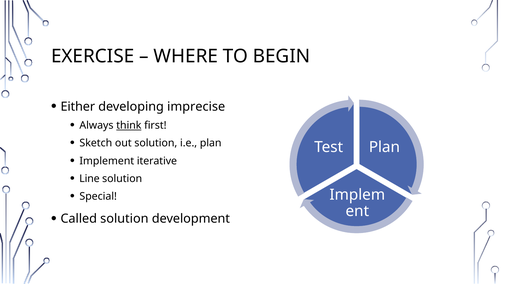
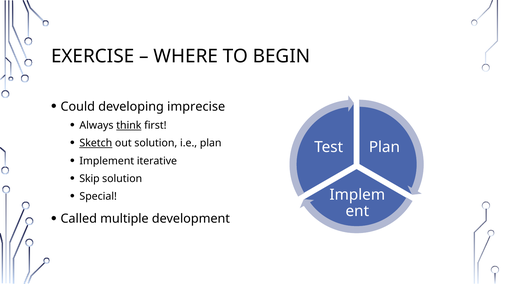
Either: Either -> Could
Sketch underline: none -> present
Line: Line -> Skip
Called solution: solution -> multiple
